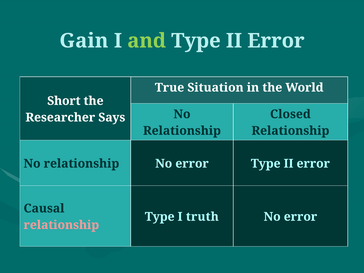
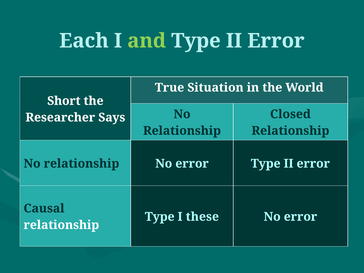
Gain: Gain -> Each
truth: truth -> these
relationship at (61, 225) colour: pink -> white
